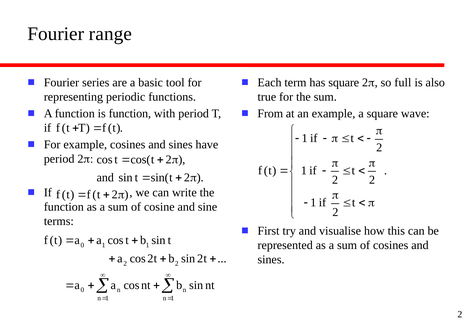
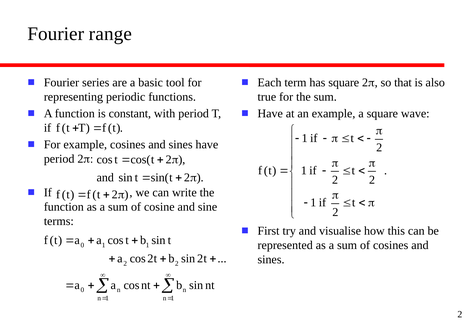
full: full -> that
is function: function -> constant
From at (270, 114): From -> Have
